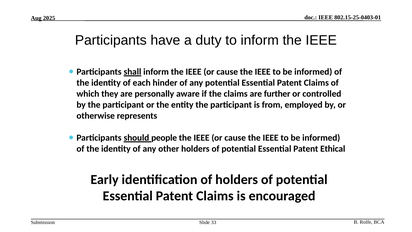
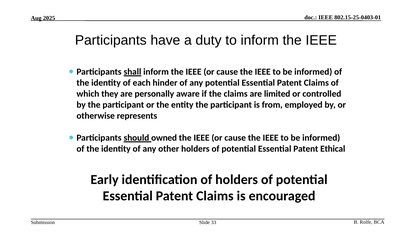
further: further -> limited
people: people -> owned
